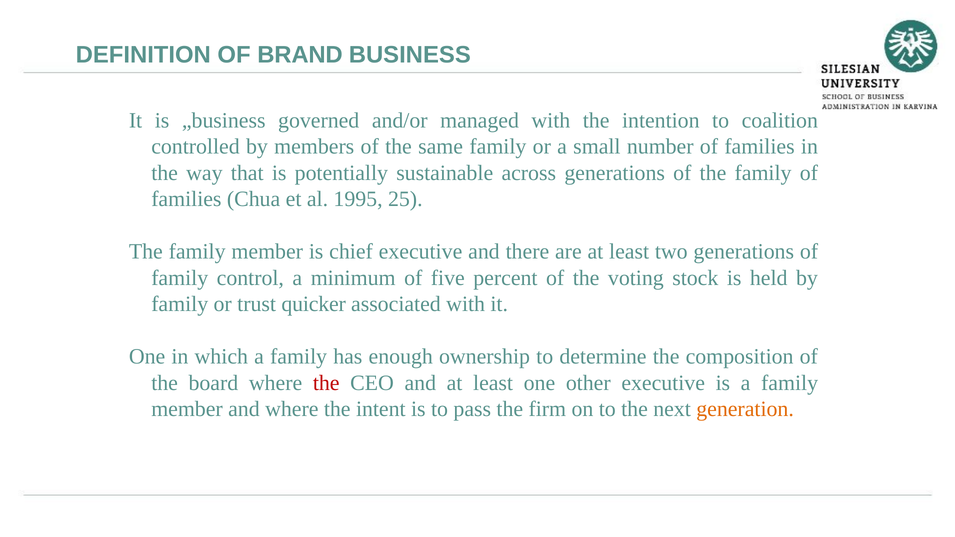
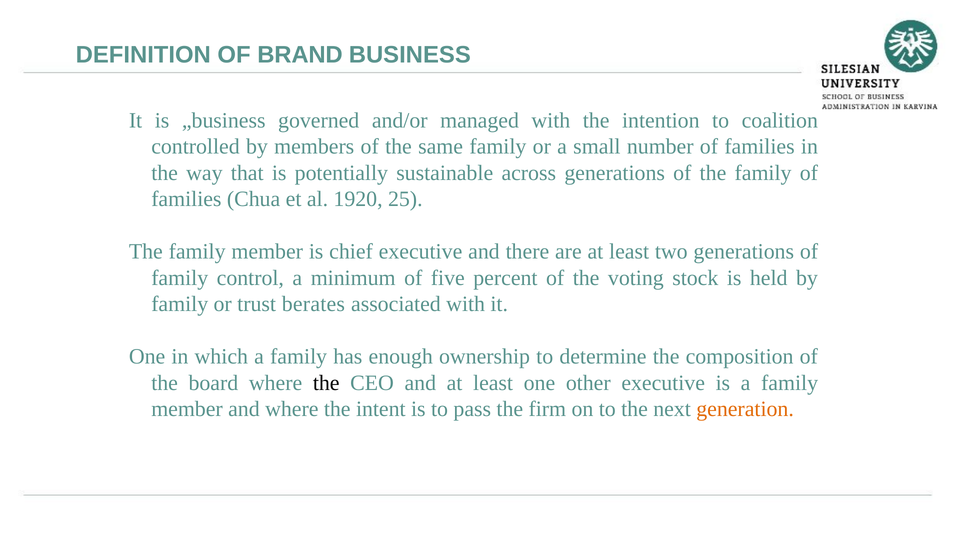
1995: 1995 -> 1920
quicker: quicker -> berates
the at (326, 383) colour: red -> black
